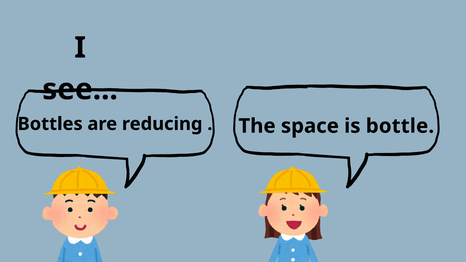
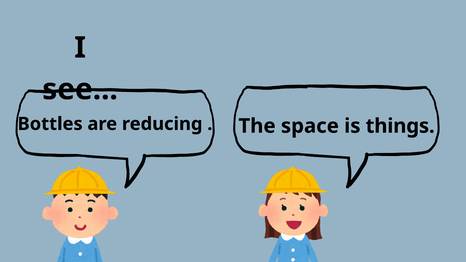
bottle: bottle -> things
